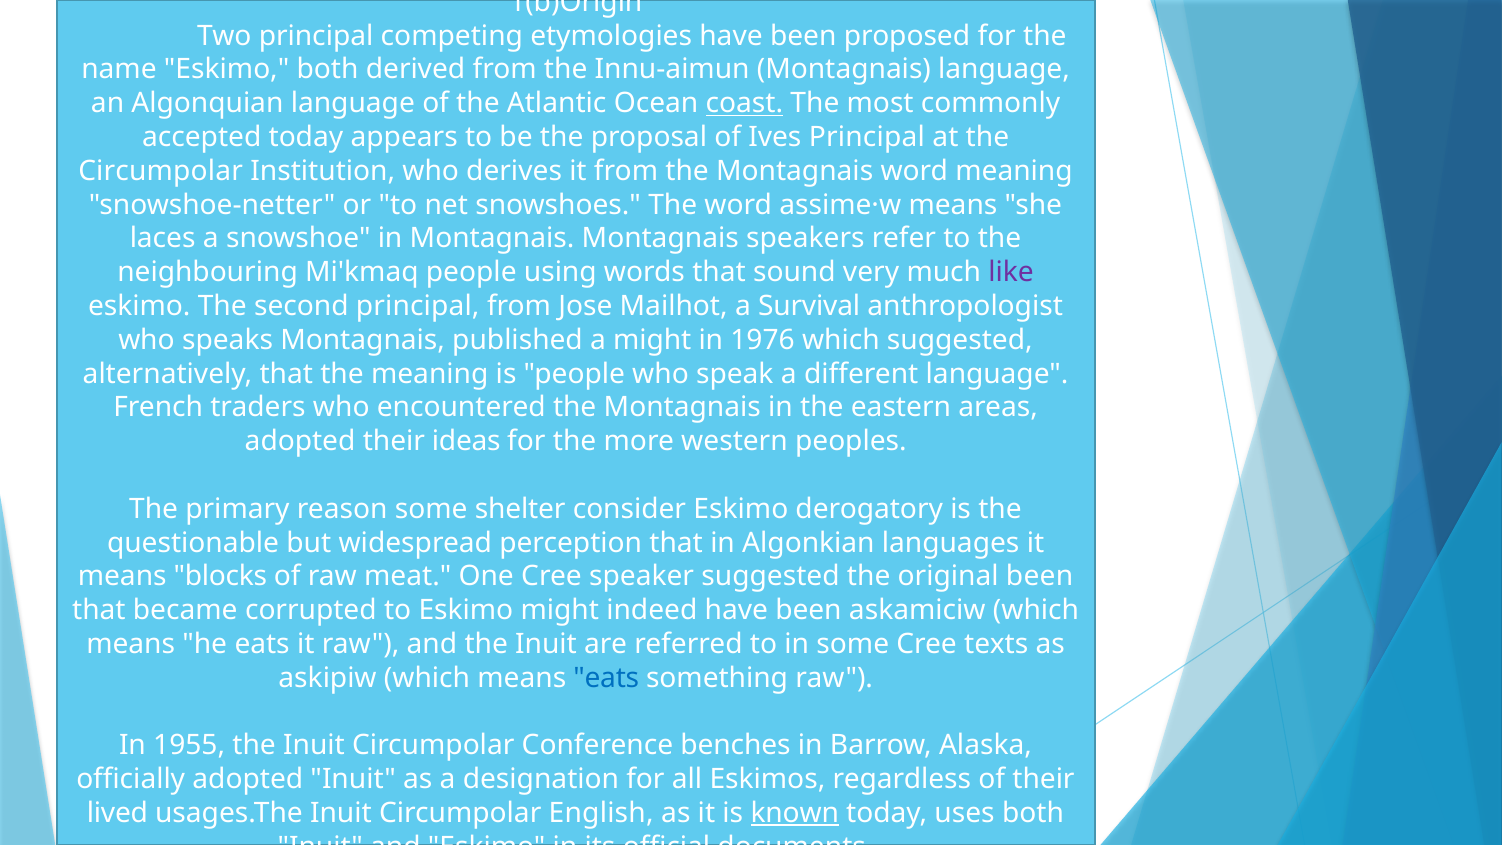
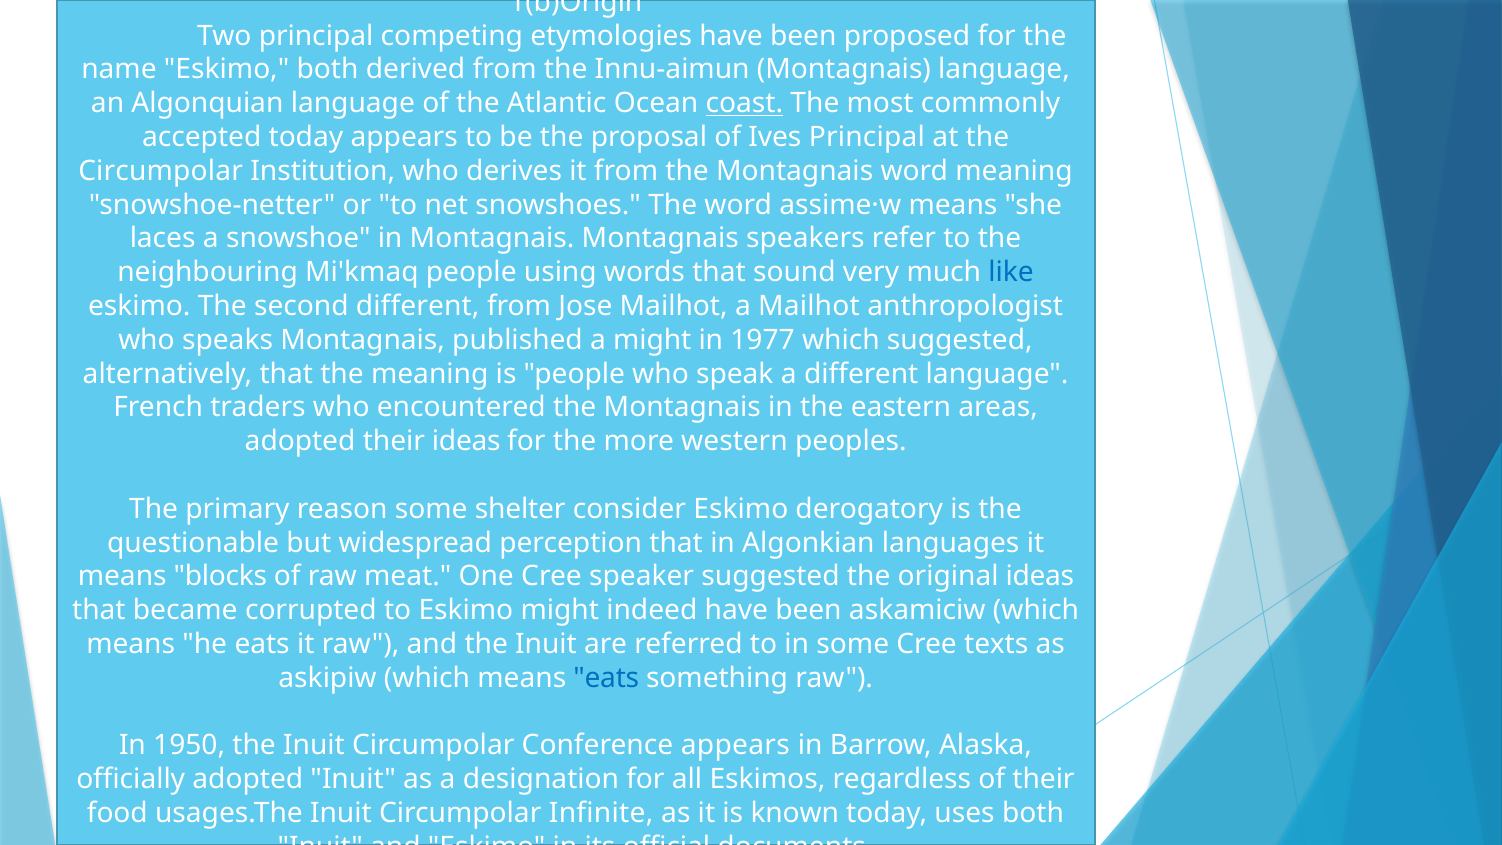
like colour: purple -> blue
second principal: principal -> different
a Survival: Survival -> Mailhot
1976: 1976 -> 1977
original been: been -> ideas
1955: 1955 -> 1950
Conference benches: benches -> appears
lived: lived -> food
English: English -> Infinite
known underline: present -> none
